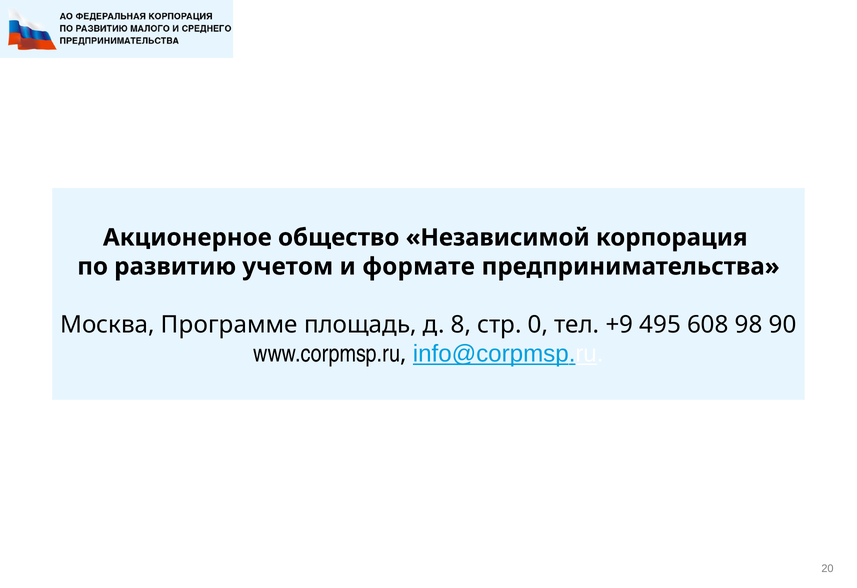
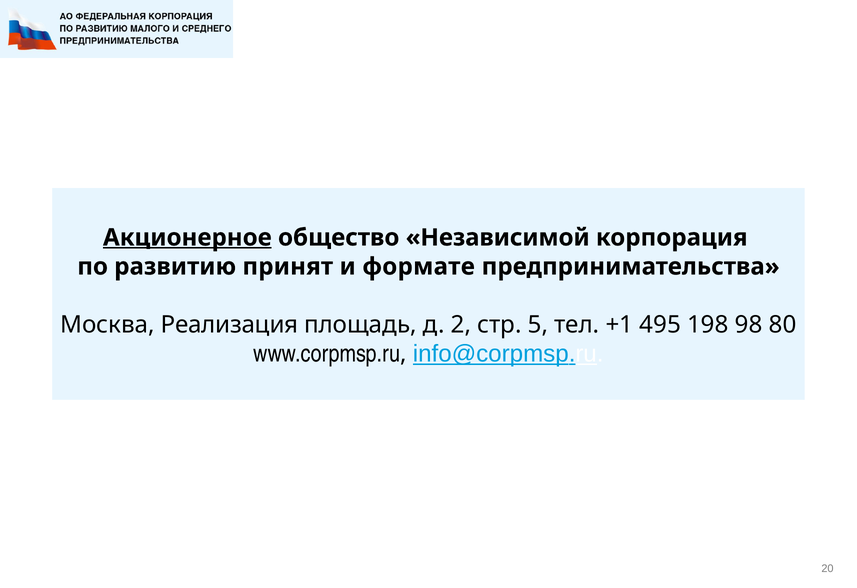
Акционерное underline: none -> present
учетом: учетом -> принят
Программе: Программе -> Реализация
8: 8 -> 2
0: 0 -> 5
+9: +9 -> +1
608: 608 -> 198
90: 90 -> 80
